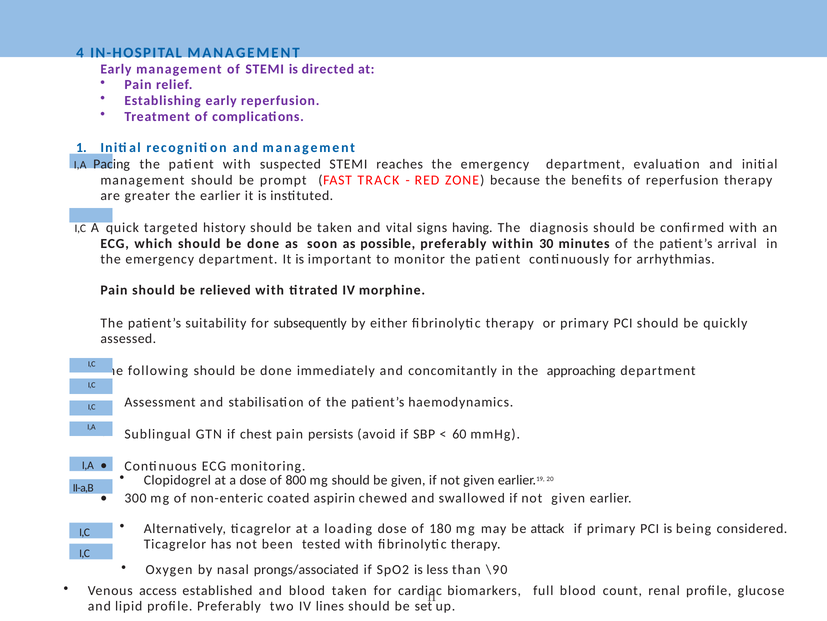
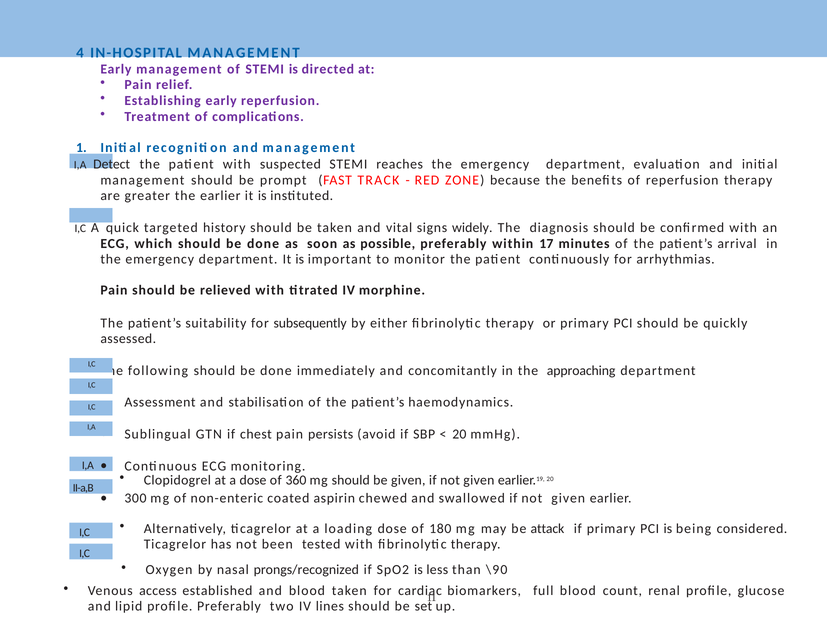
Pacing: Pacing -> Detect
having: having -> widely
30: 30 -> 17
60 at (459, 434): 60 -> 20
800: 800 -> 360
prongs/associated: prongs/associated -> prongs/recognized
